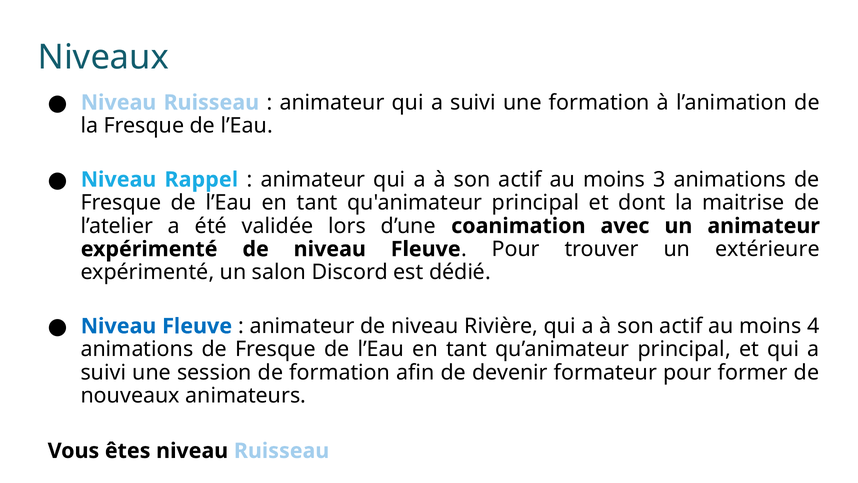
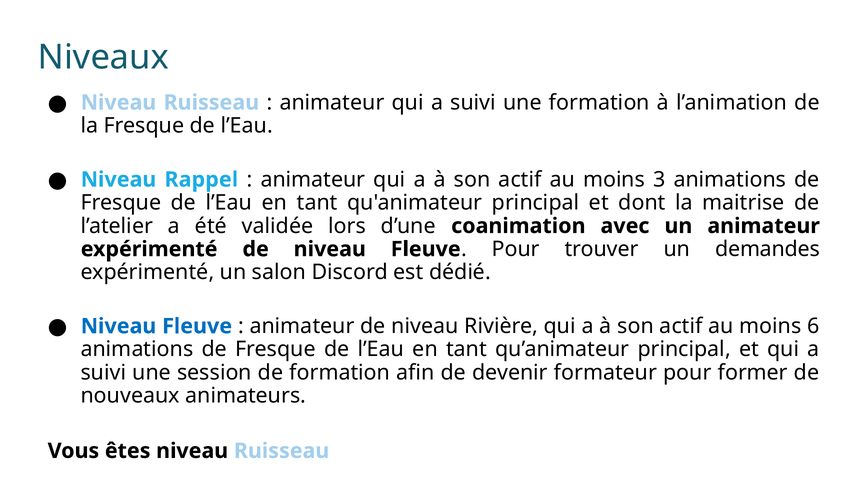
extérieure: extérieure -> demandes
4: 4 -> 6
